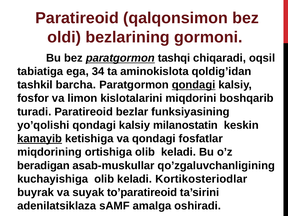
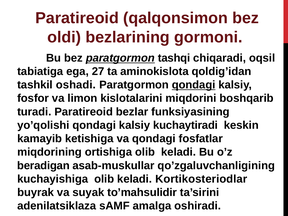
34: 34 -> 27
barcha: barcha -> oshadi
milanostatin: milanostatin -> kuchaytiradi
kamayib underline: present -> none
to’paratireoid: to’paratireoid -> to’mahsulidir
